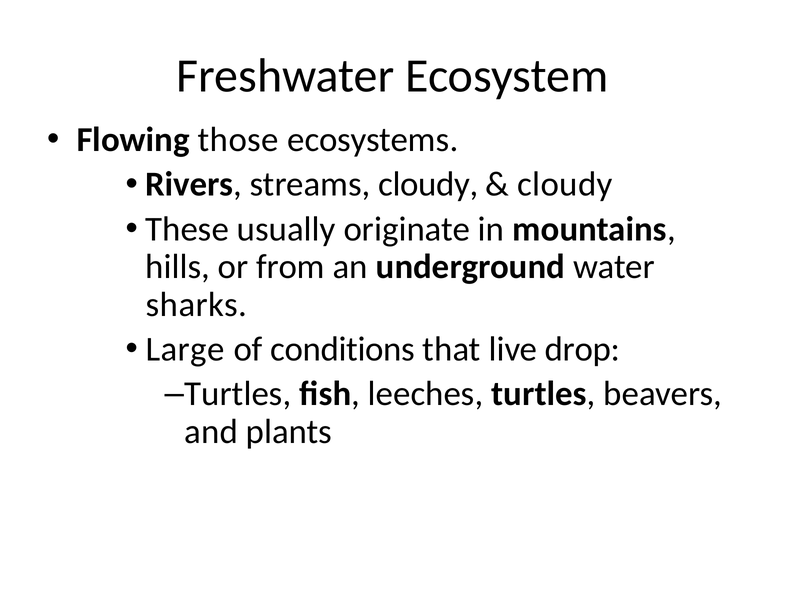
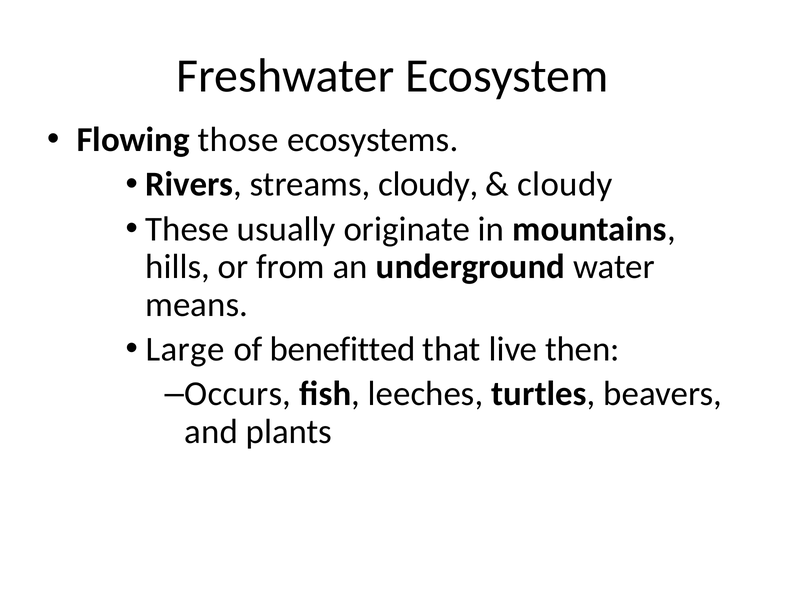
sharks: sharks -> means
conditions: conditions -> benefitted
drop: drop -> then
Turtles at (238, 394): Turtles -> Occurs
